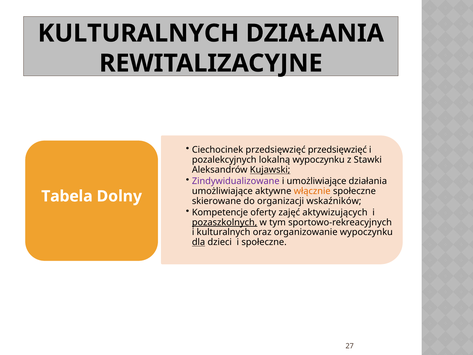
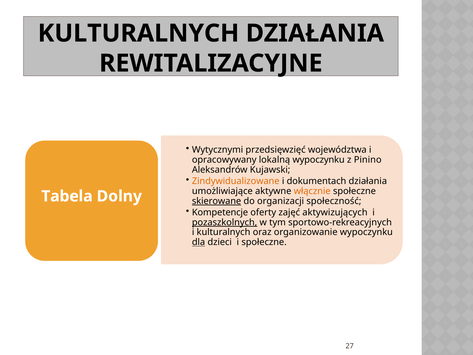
Ciechocinek: Ciechocinek -> Wytycznymi
przedsięwzięć przedsięwzięć: przedsięwzięć -> województwa
pozalekcyjnych: pozalekcyjnych -> opracowywany
Stawki: Stawki -> Pinino
Kujawski underline: present -> none
Zindywidualizowane colour: purple -> orange
i umożliwiające: umożliwiające -> dokumentach
skierowane underline: none -> present
wskaźników: wskaźników -> społeczność
